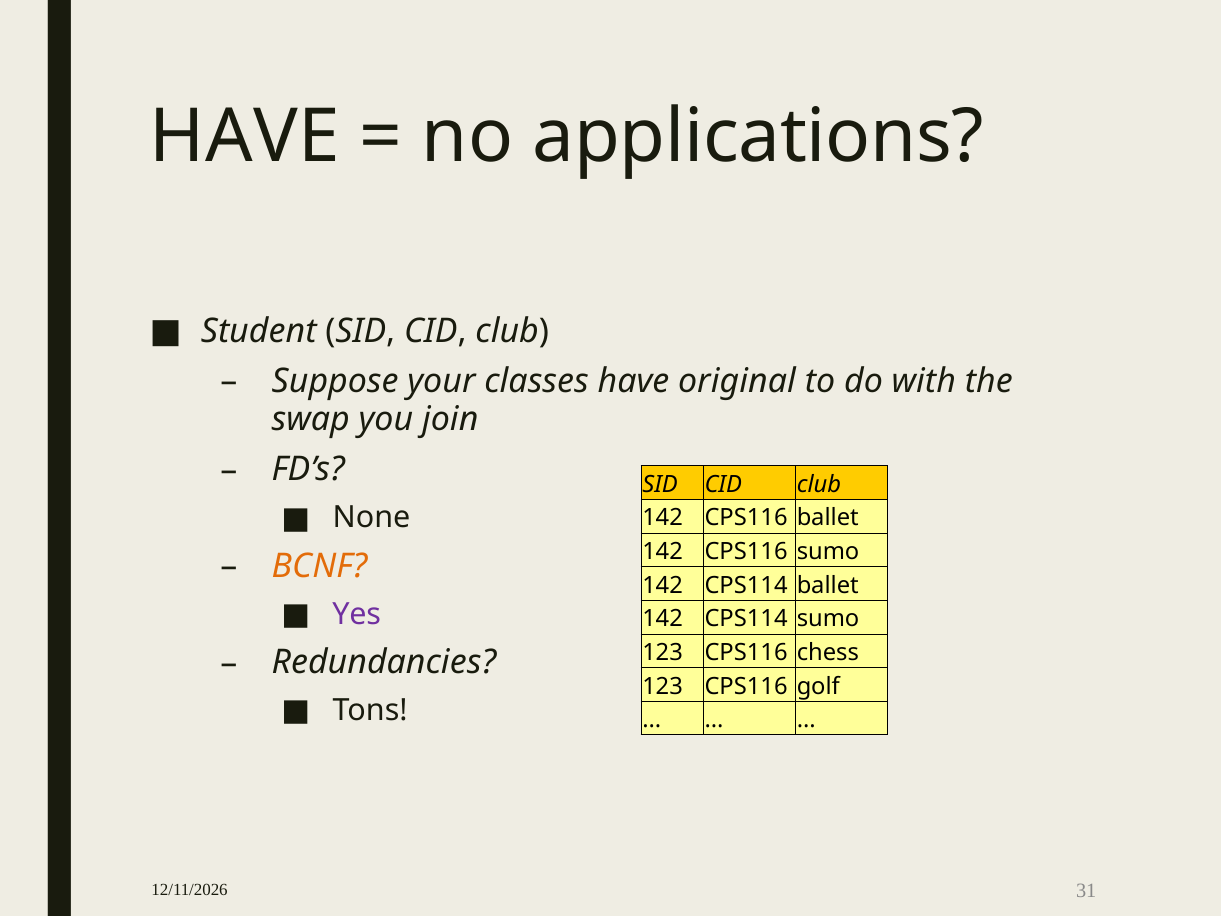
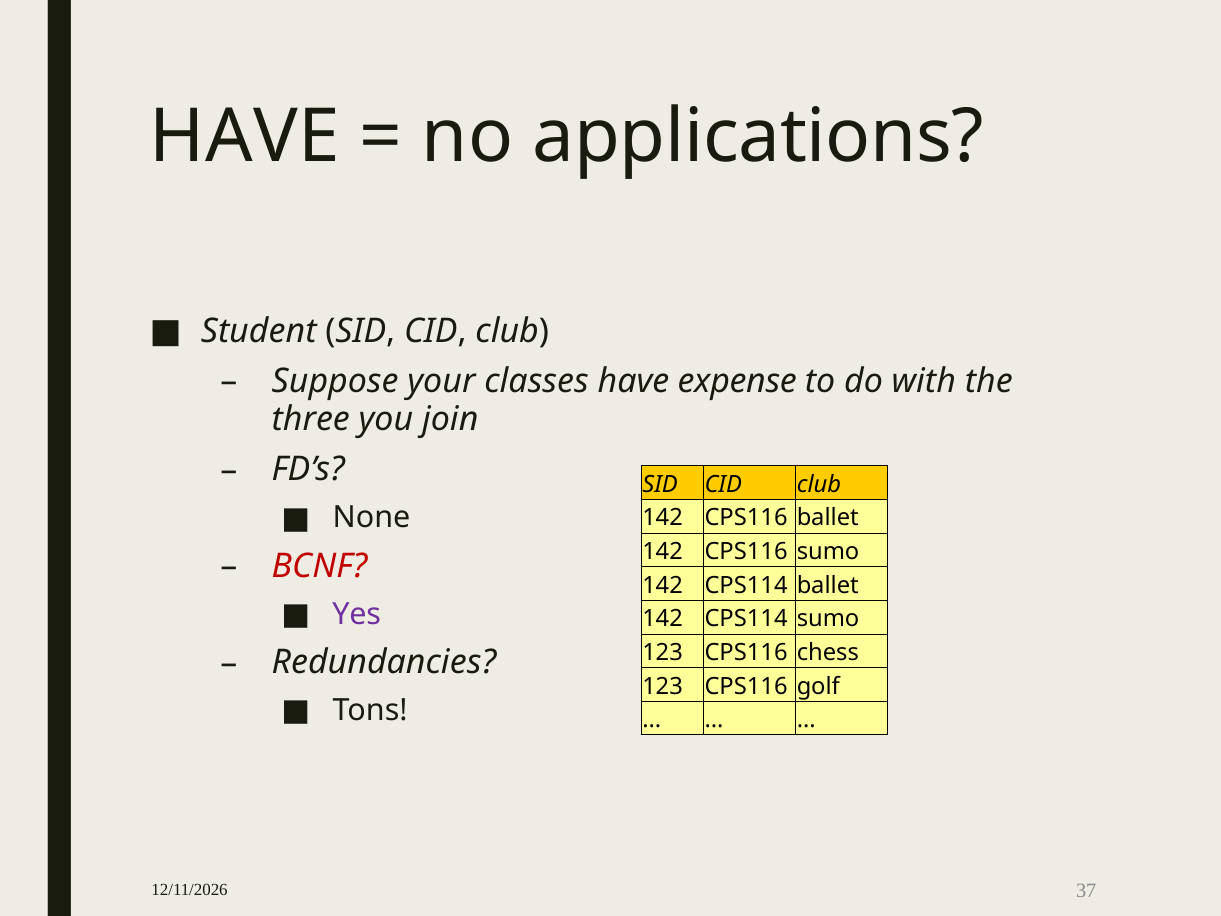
original: original -> expense
swap: swap -> three
BCNF colour: orange -> red
31: 31 -> 37
